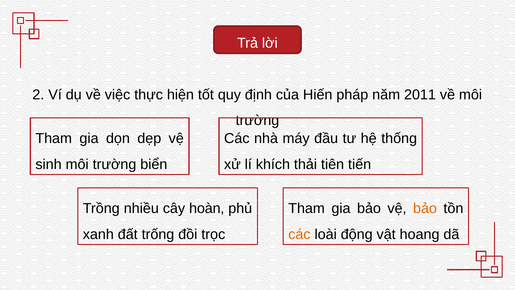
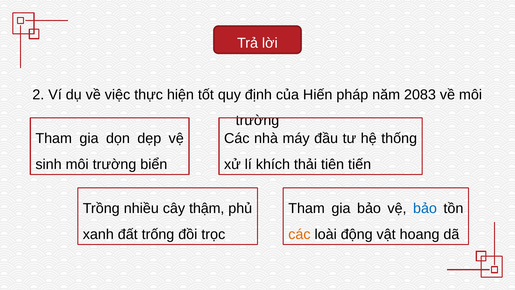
2011: 2011 -> 2083
hoàn: hoàn -> thậm
bảo at (425, 208) colour: orange -> blue
